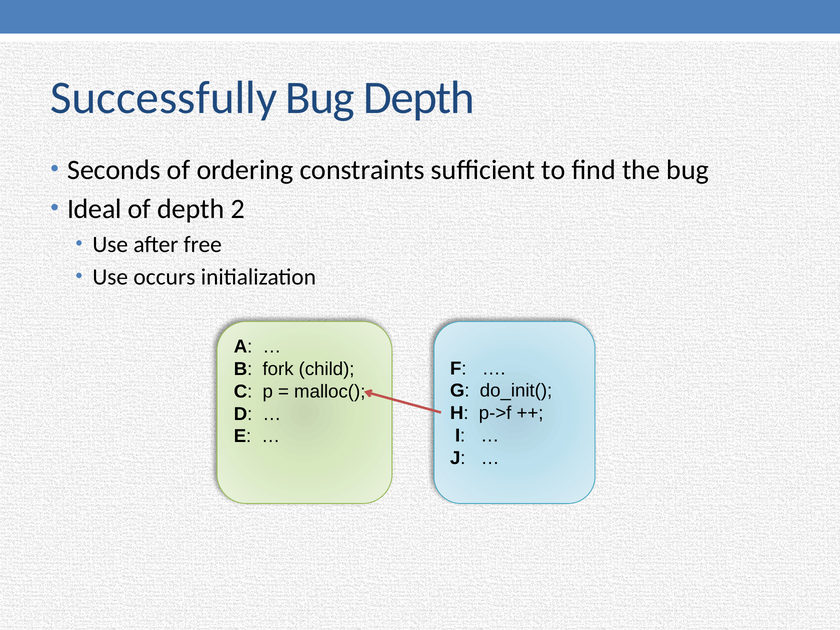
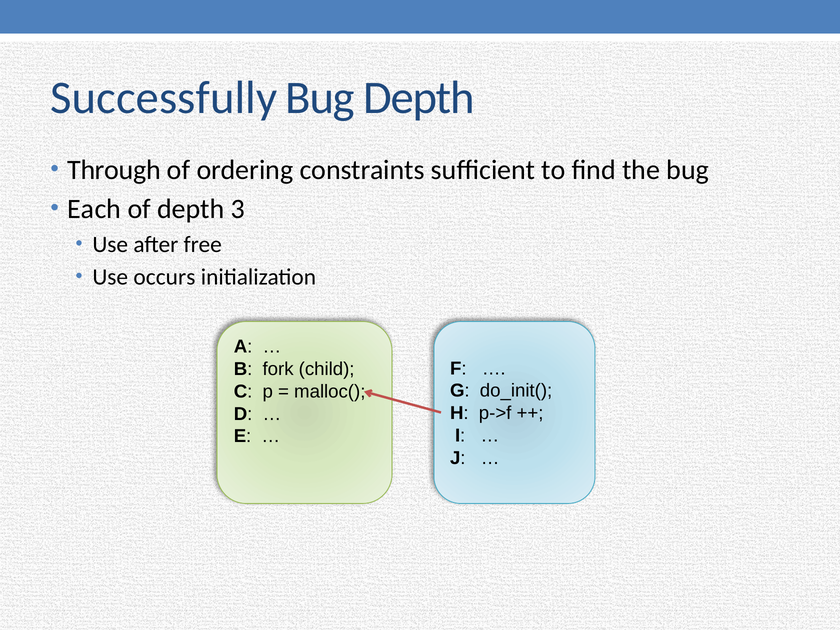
Seconds: Seconds -> Through
Ideal: Ideal -> Each
2: 2 -> 3
